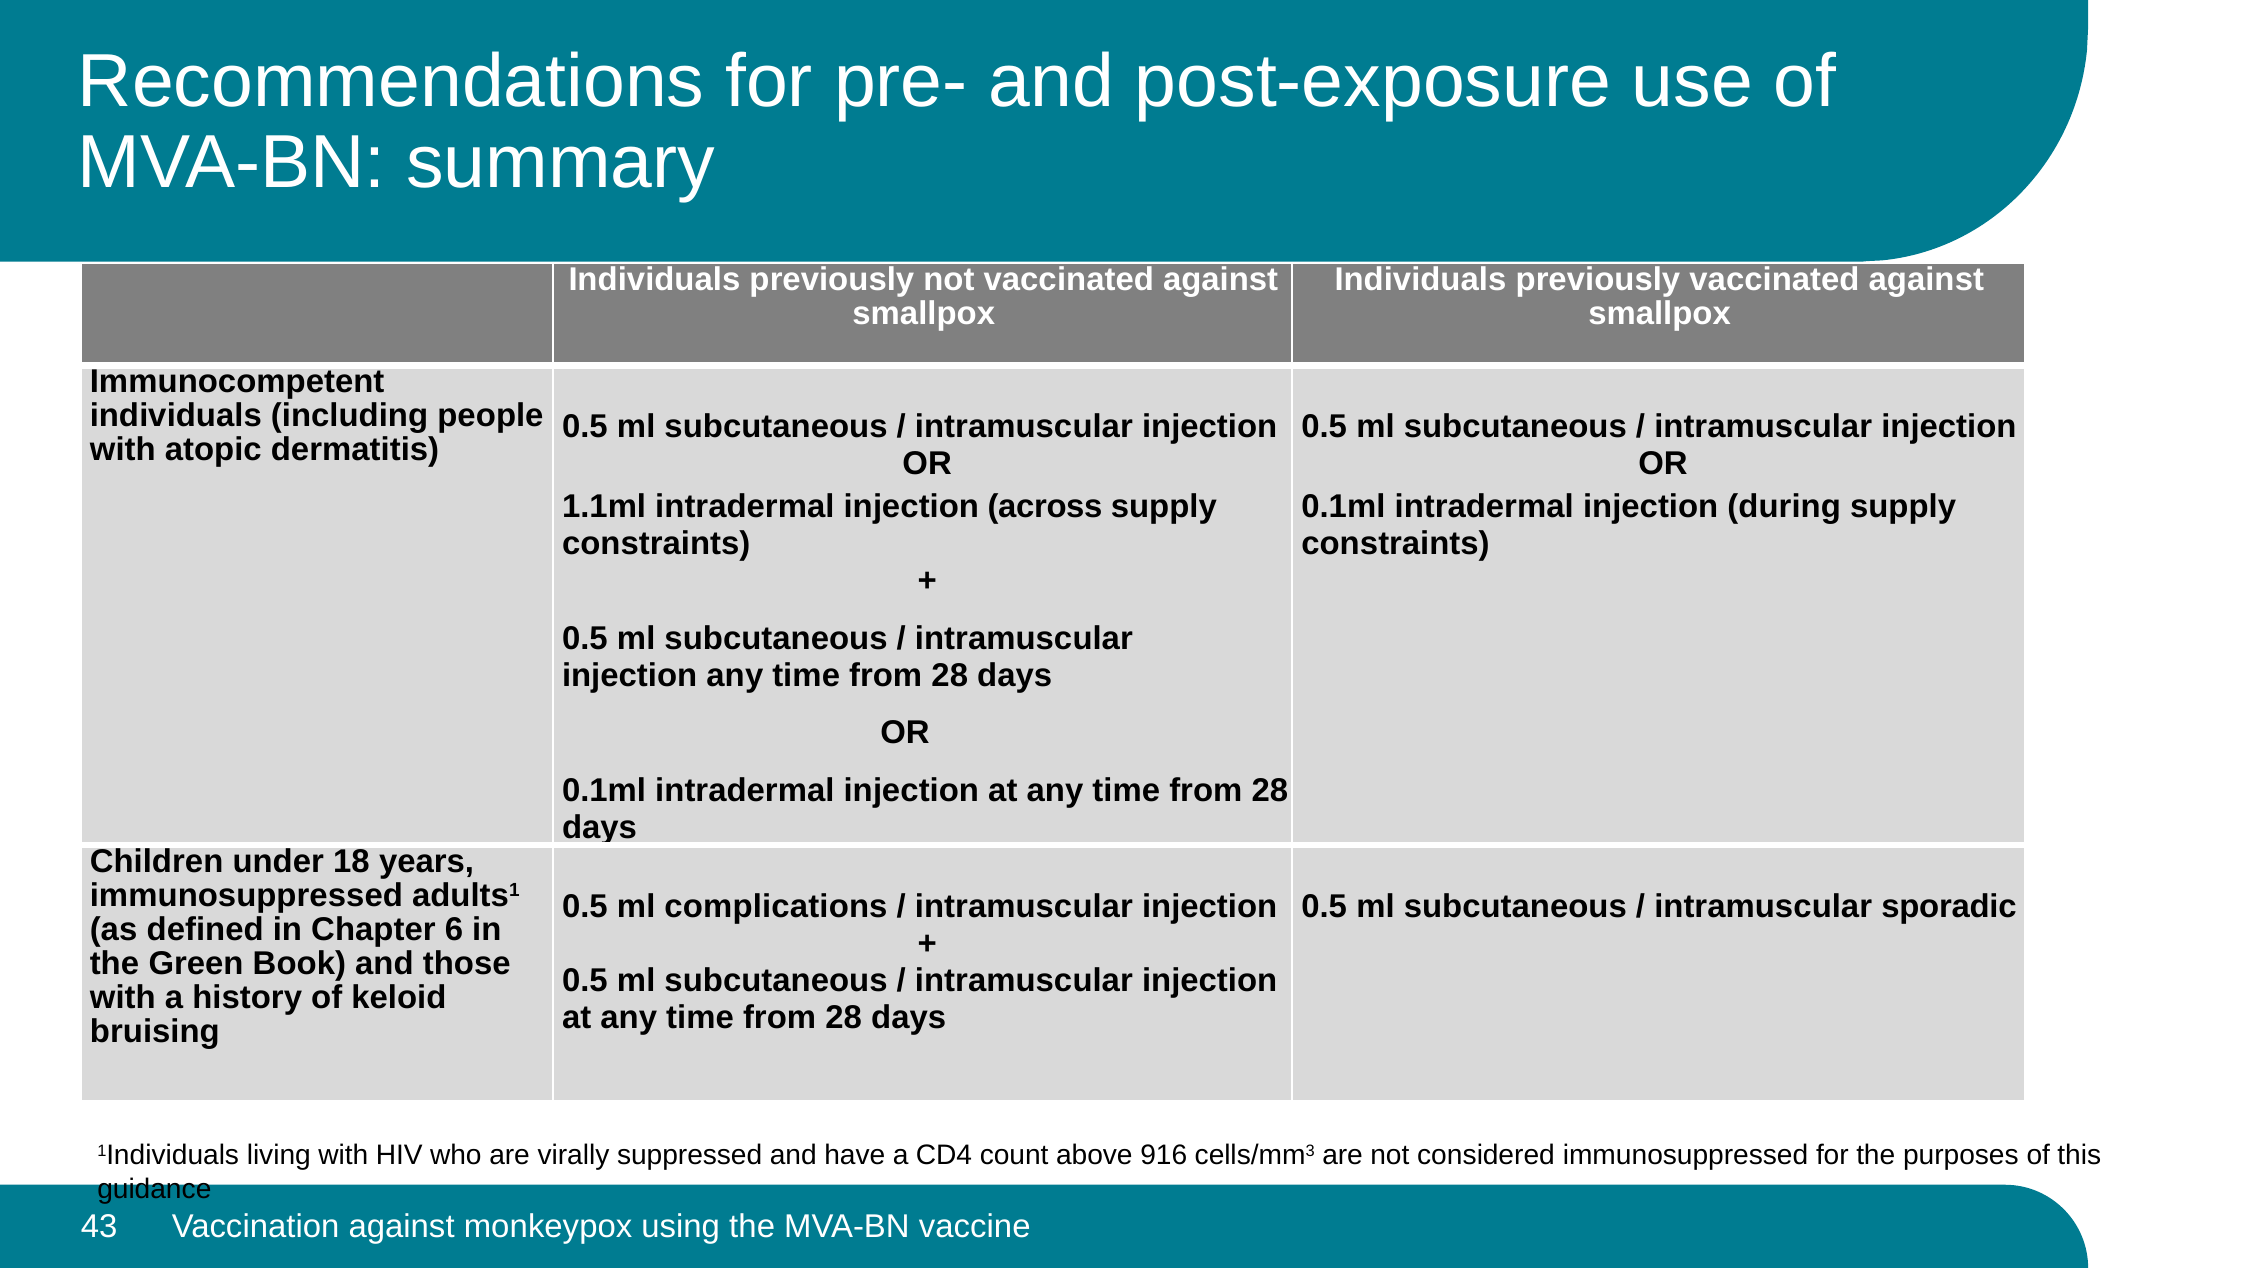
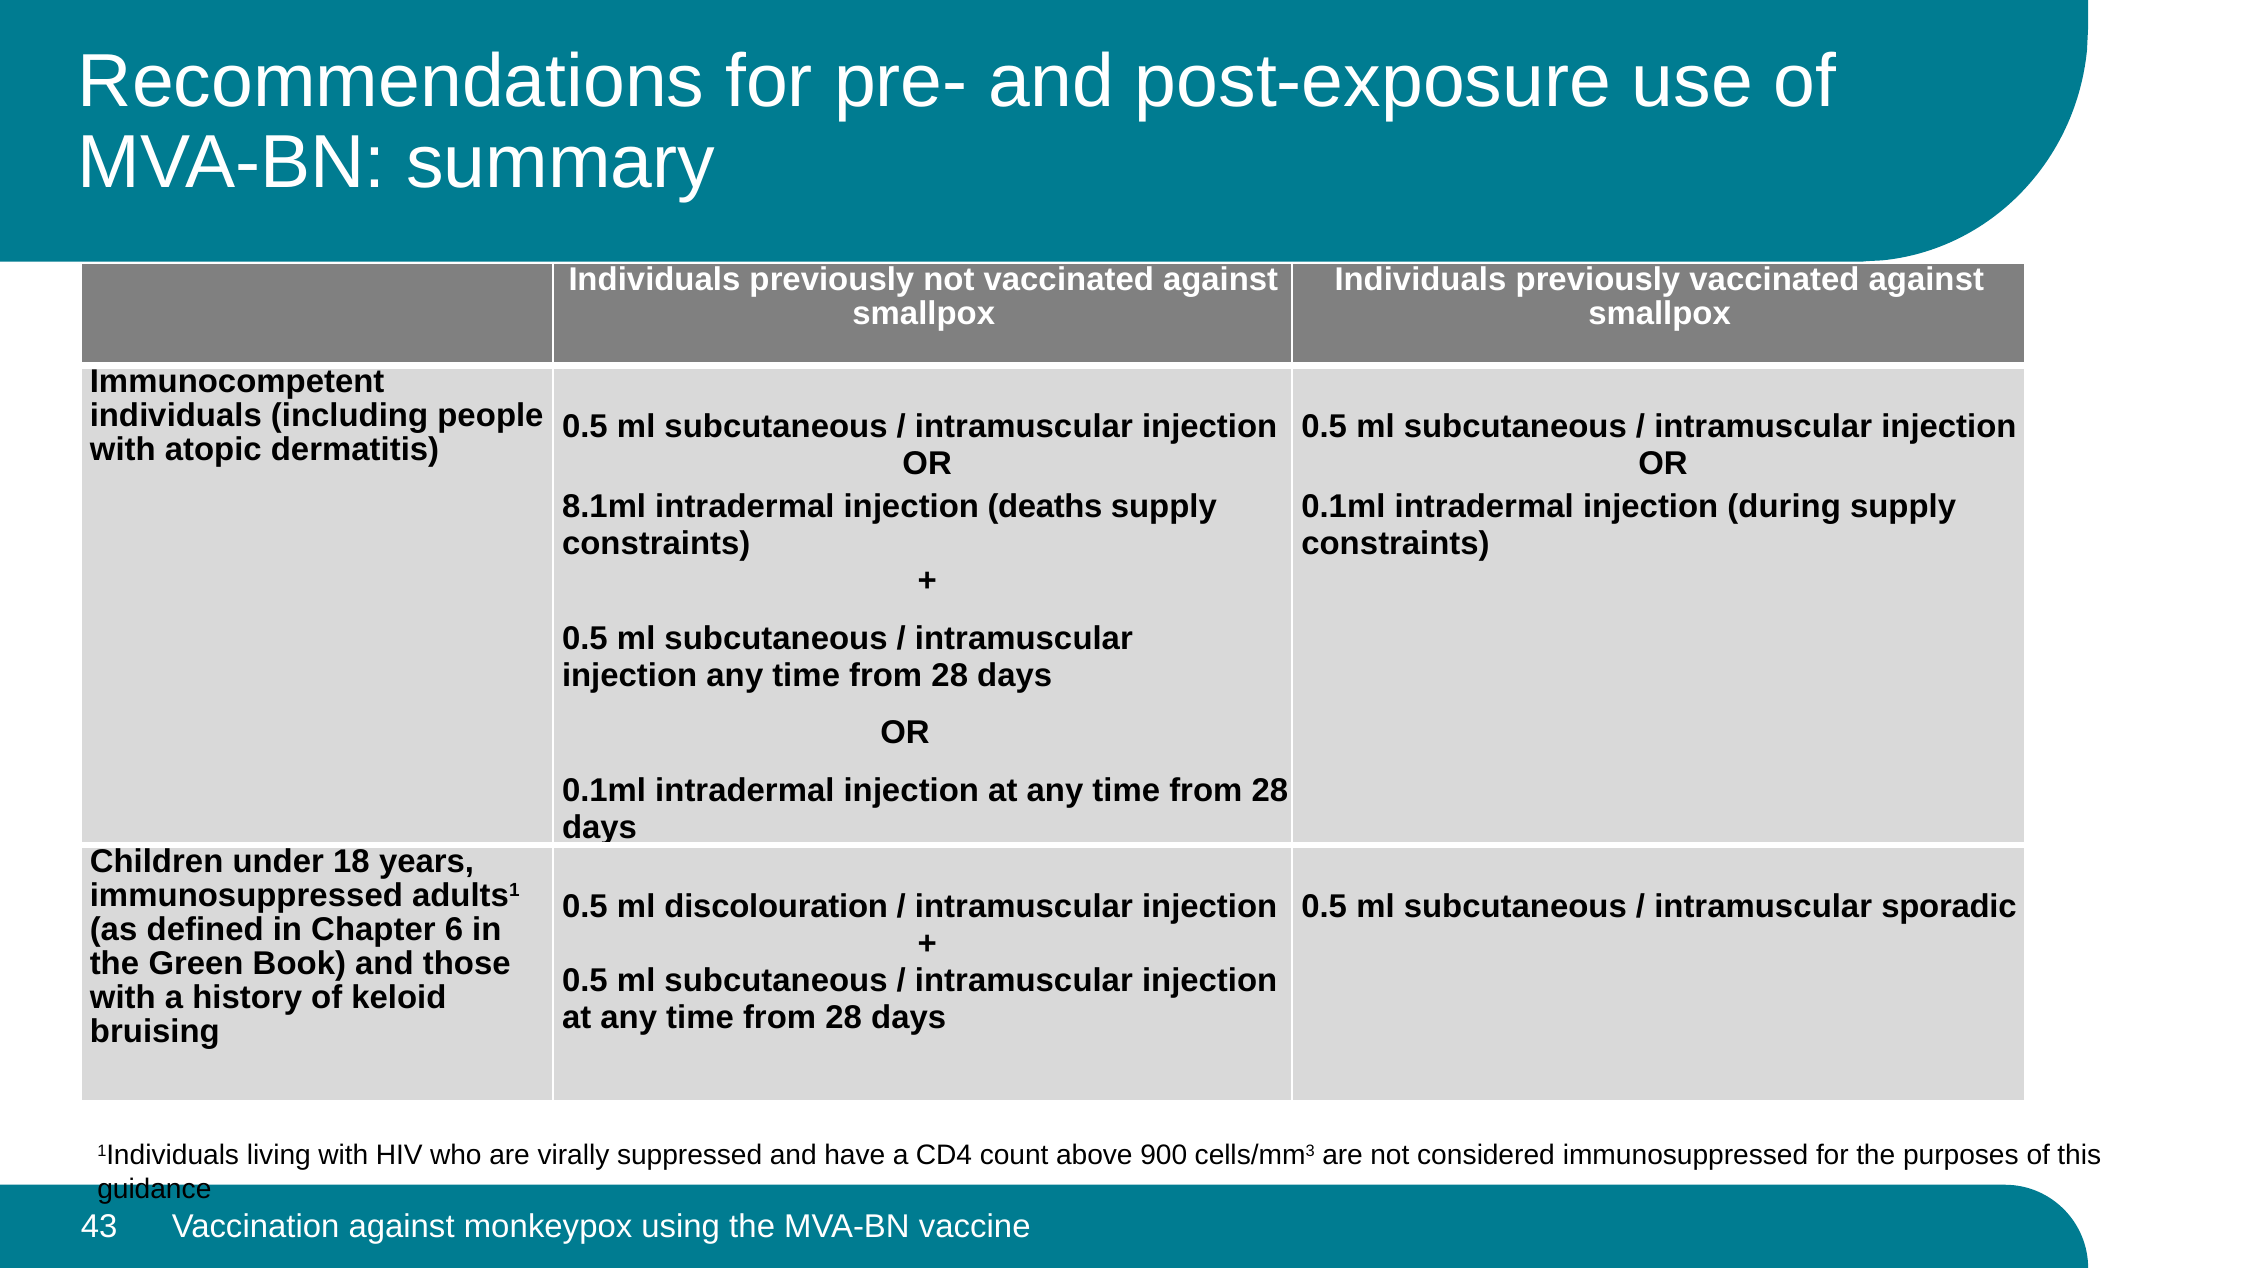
1.1ml: 1.1ml -> 8.1ml
across: across -> deaths
complications: complications -> discolouration
916: 916 -> 900
